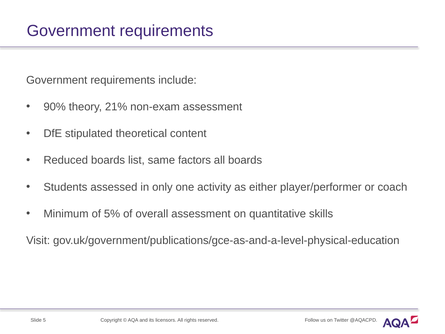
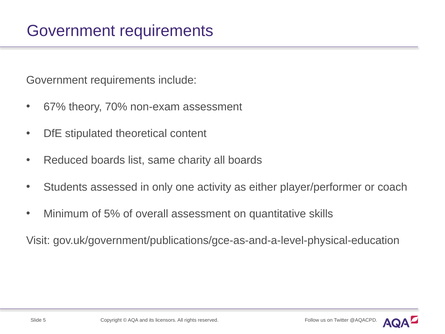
90%: 90% -> 67%
21%: 21% -> 70%
factors: factors -> charity
